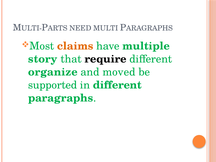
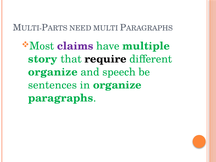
claims colour: orange -> purple
moved: moved -> speech
supported: supported -> sentences
in different: different -> organize
